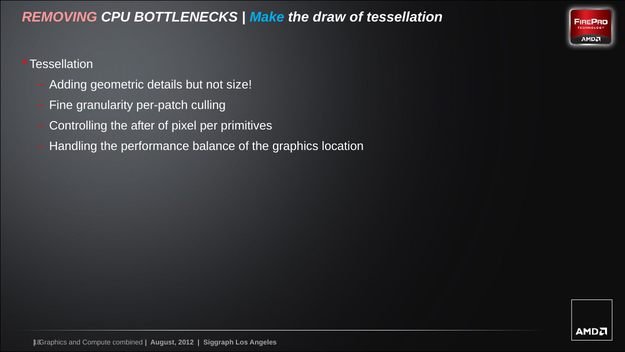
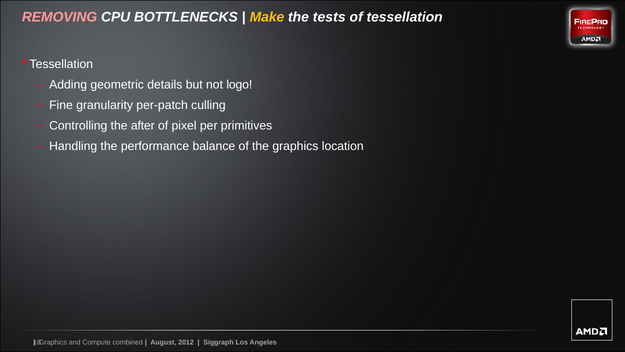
Make colour: light blue -> yellow
draw: draw -> tests
size: size -> logo
